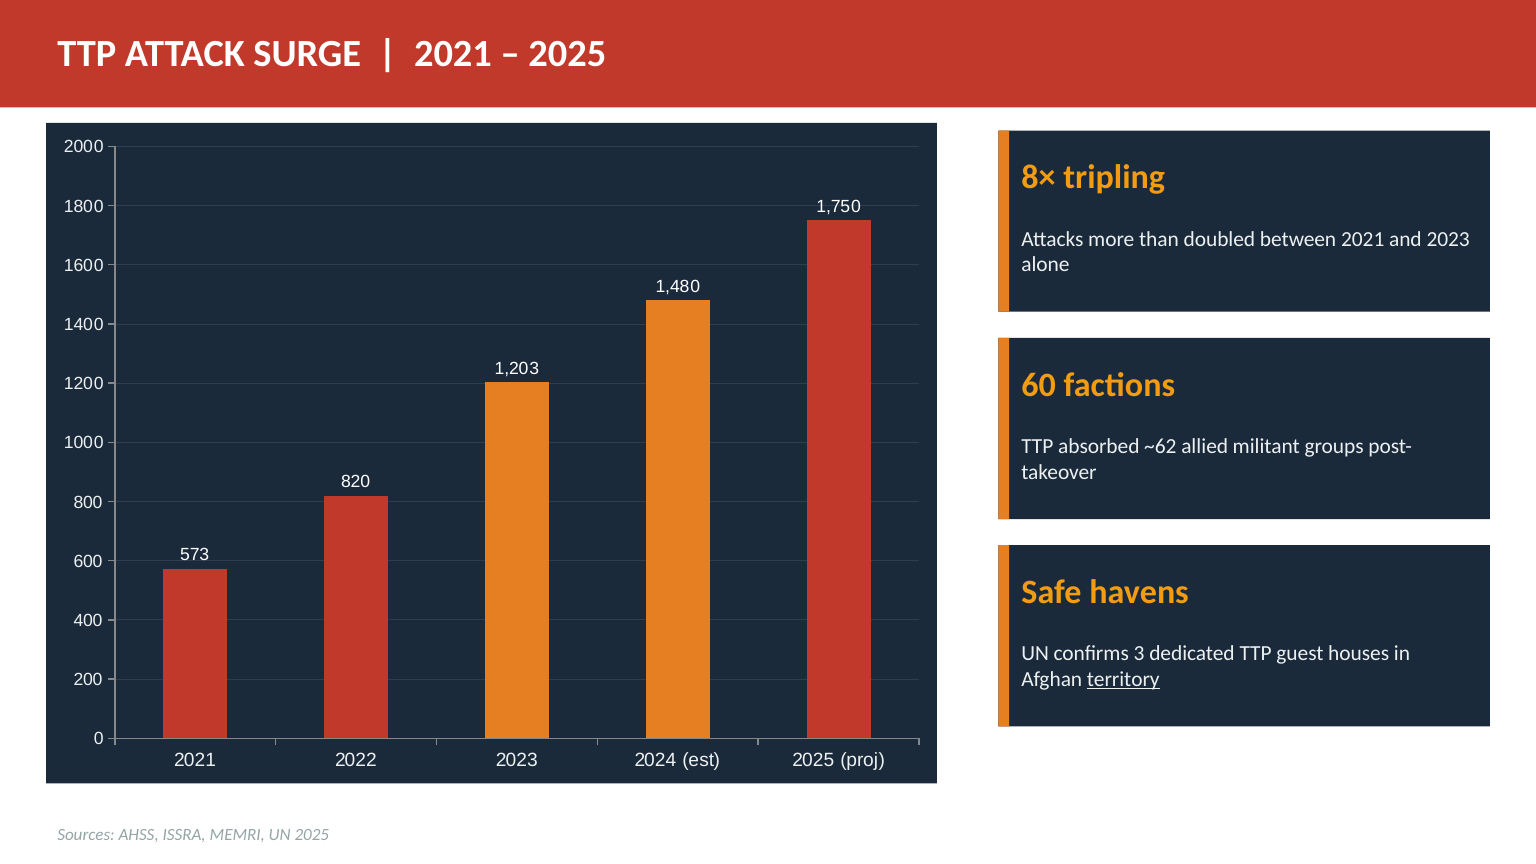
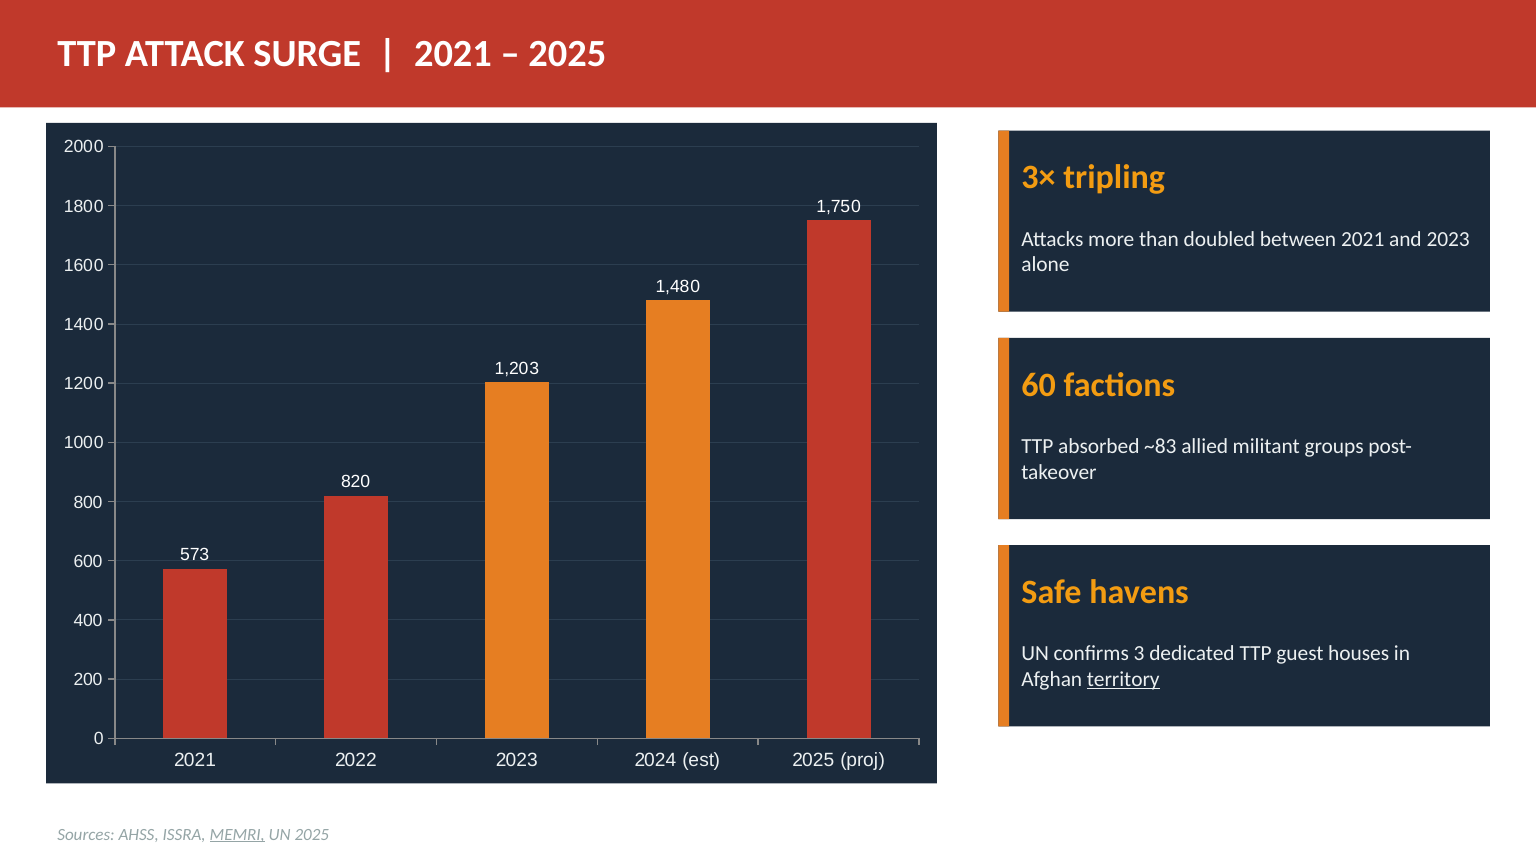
8×: 8× -> 3×
~62: ~62 -> ~83
MEMRI underline: none -> present
